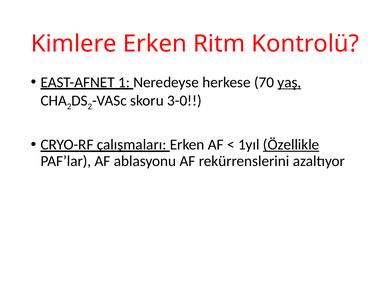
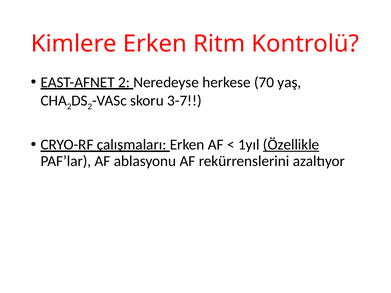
EAST-AFNET 1: 1 -> 2
yaş underline: present -> none
3-0: 3-0 -> 3-7
